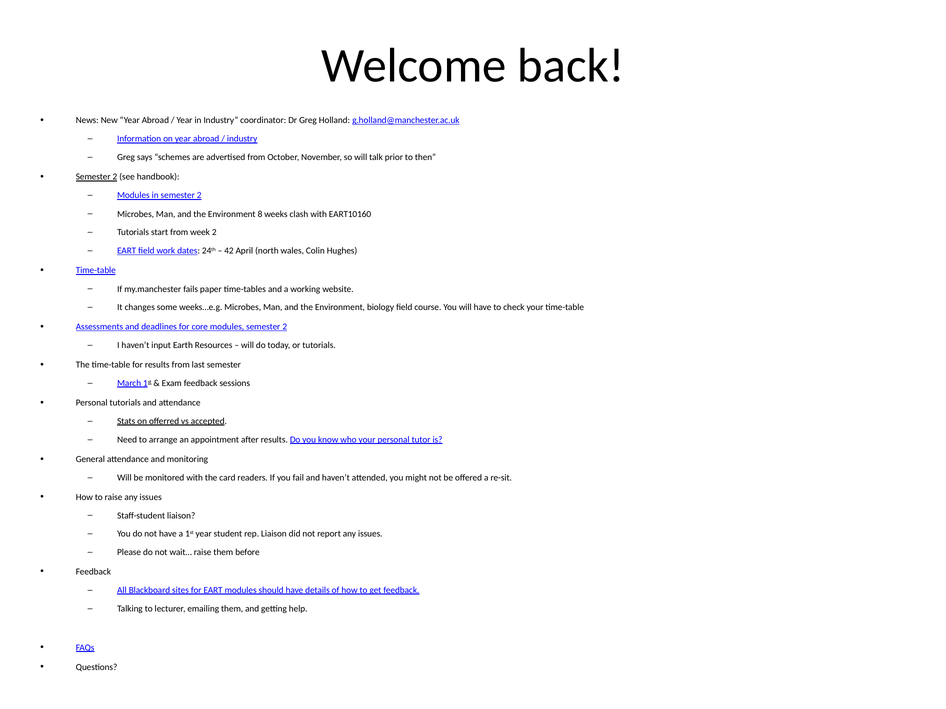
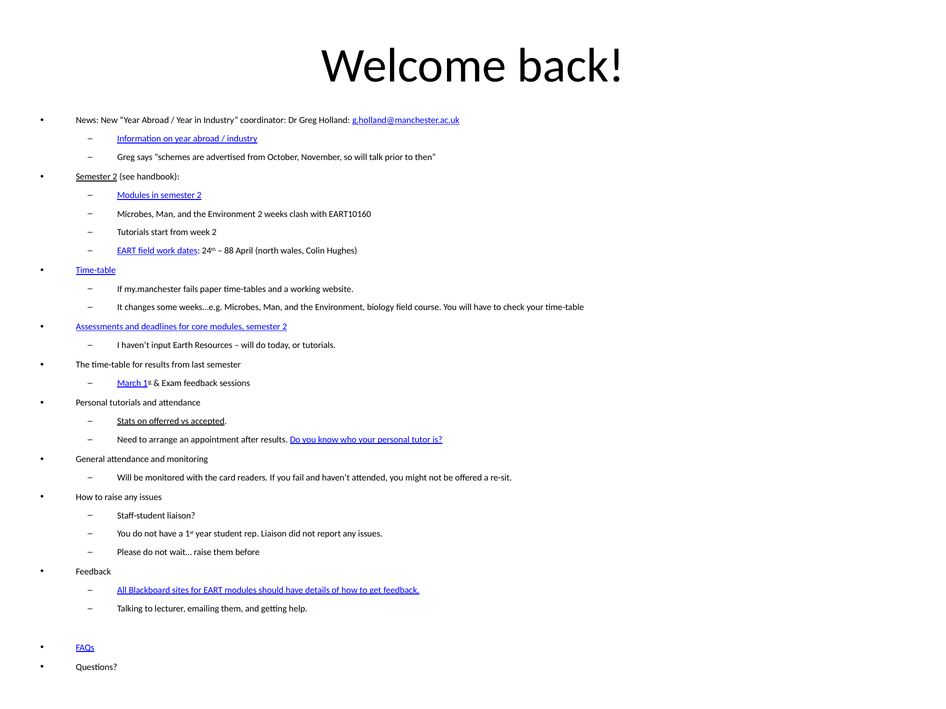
Environment 8: 8 -> 2
42: 42 -> 88
